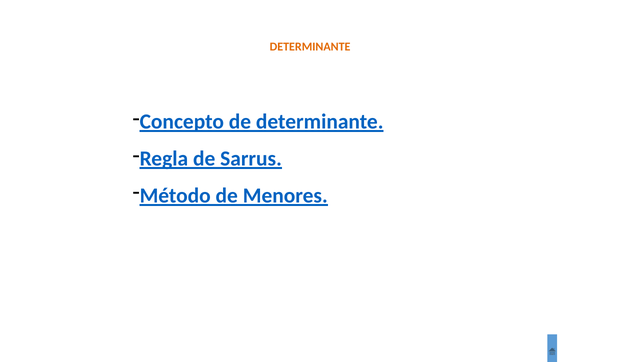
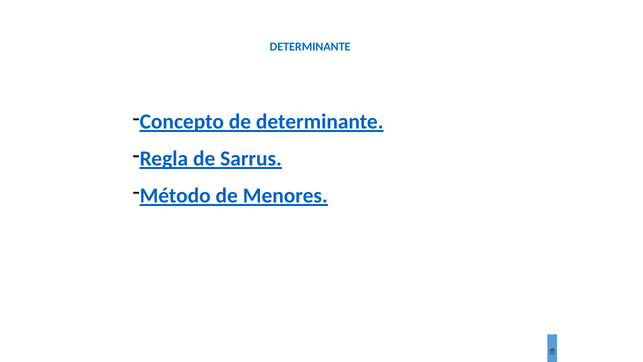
DETERMINANTE at (310, 47) colour: orange -> blue
